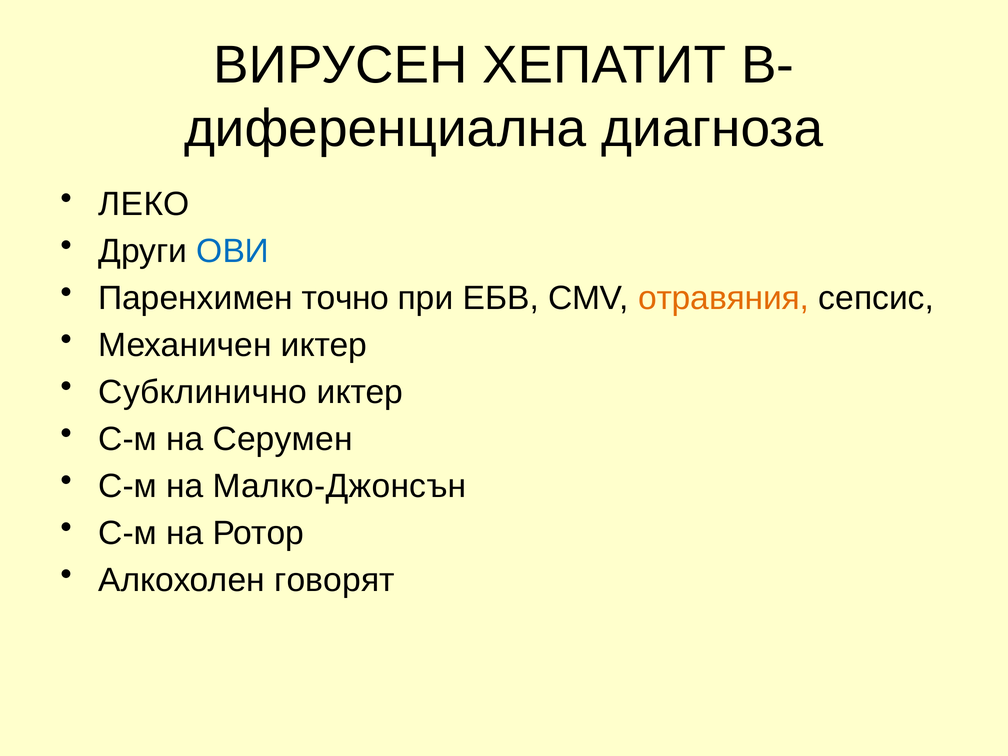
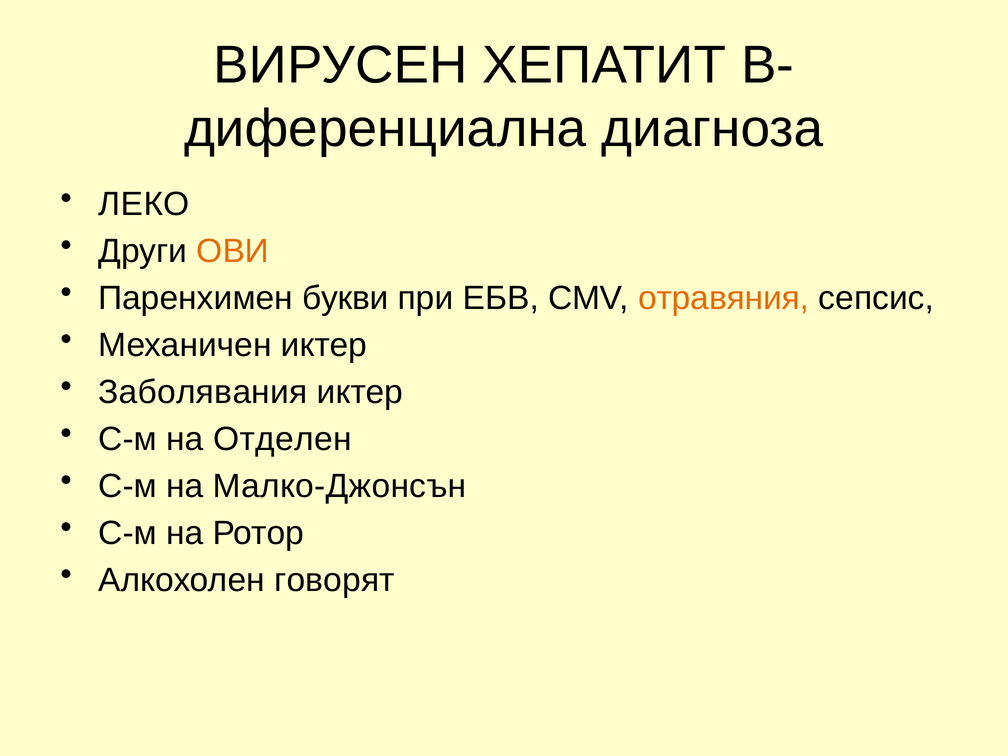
ОВИ colour: blue -> orange
точно: точно -> букви
Субклинично: Субклинично -> Заболявания
Серумен: Серумен -> Отделен
